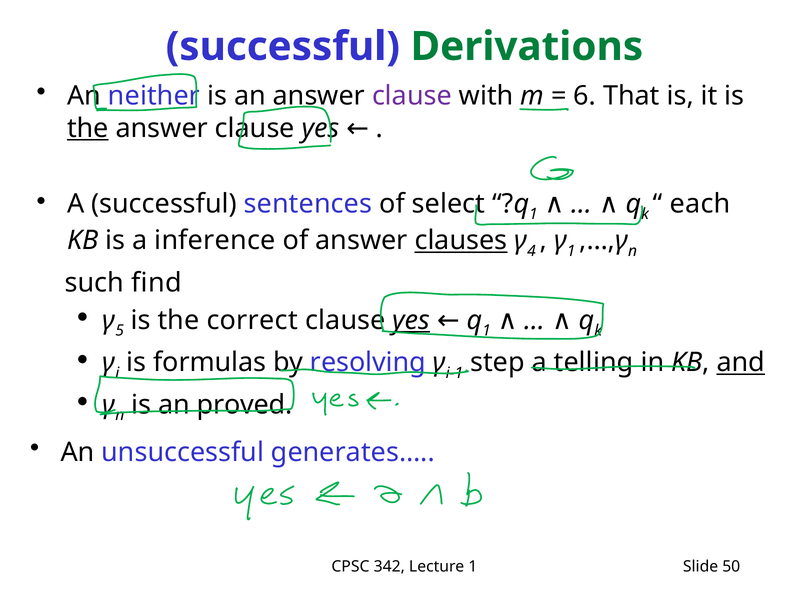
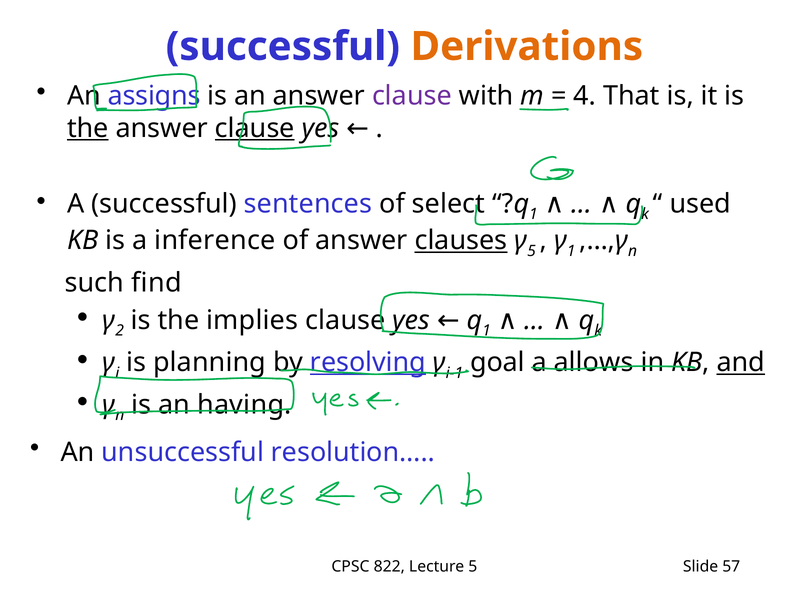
Derivations colour: green -> orange
neither: neither -> assigns
6: 6 -> 4
clause at (255, 129) underline: none -> present
each: each -> used
4 at (531, 251): 4 -> 5
5: 5 -> 2
correct: correct -> implies
yes at (411, 321) underline: present -> none
formulas: formulas -> planning
resolving underline: none -> present
step: step -> goal
telling: telling -> allows
proved: proved -> having
generates…: generates… -> resolution…
342: 342 -> 822
Lecture 1: 1 -> 5
50: 50 -> 57
